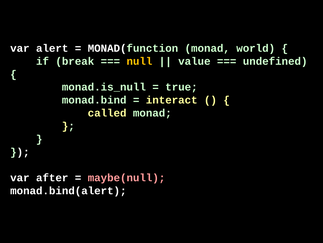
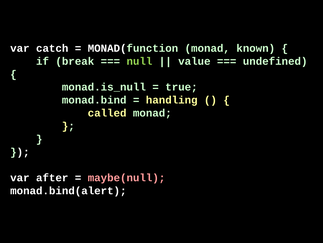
alert: alert -> catch
world: world -> known
null colour: yellow -> light green
interact: interact -> handling
